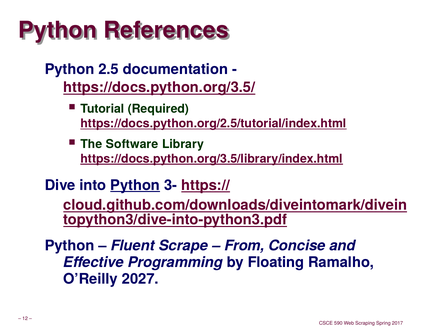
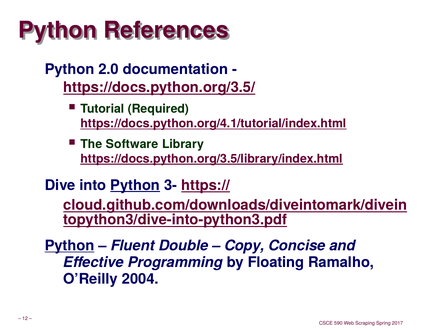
2.5: 2.5 -> 2.0
https://docs.python.org/2.5/tutorial/index.html: https://docs.python.org/2.5/tutorial/index.html -> https://docs.python.org/4.1/tutorial/index.html
Python at (70, 246) underline: none -> present
Scrape: Scrape -> Double
From: From -> Copy
2027: 2027 -> 2004
